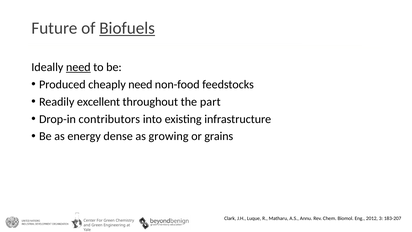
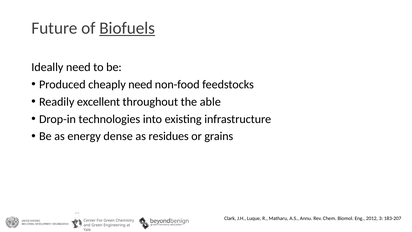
need at (78, 67) underline: present -> none
part: part -> able
contributors: contributors -> technologies
growing: growing -> residues
